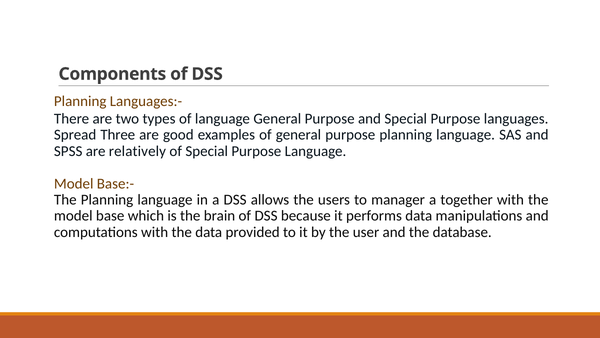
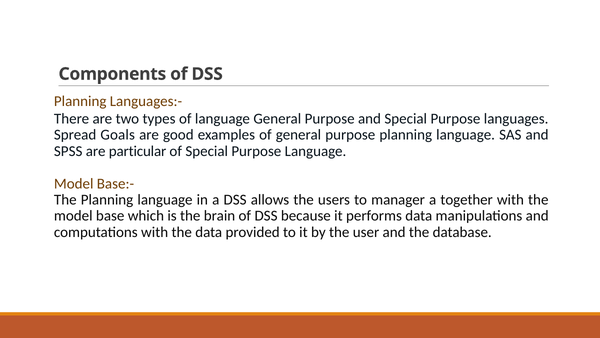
Three: Three -> Goals
relatively: relatively -> particular
